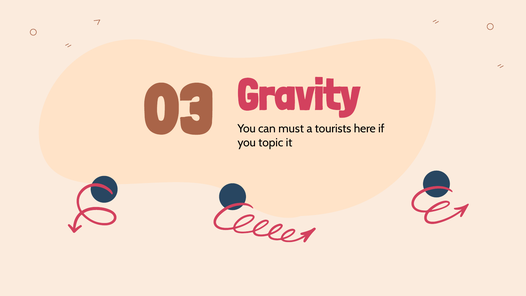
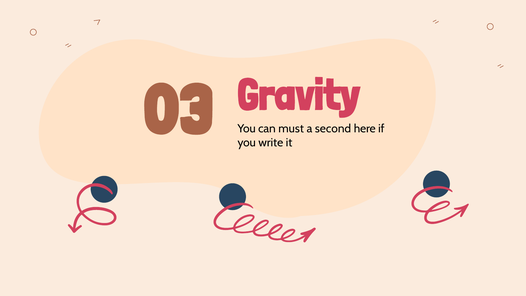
tourists: tourists -> second
topic: topic -> write
